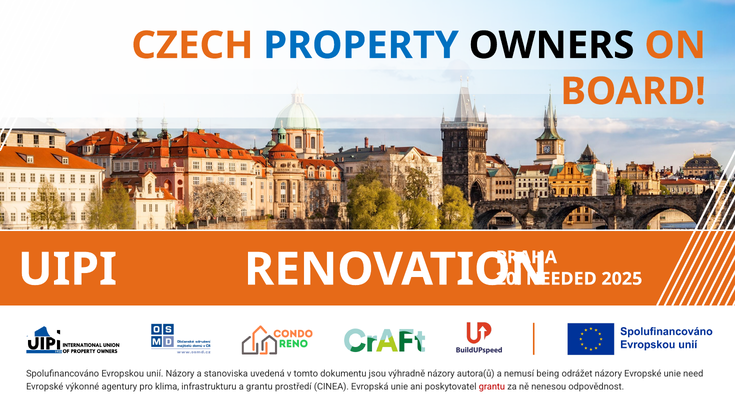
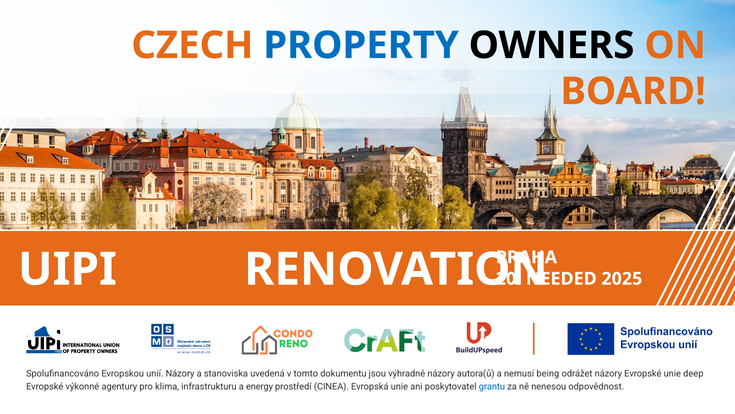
need: need -> deep
a grantu: grantu -> energy
grantu at (492, 386) colour: red -> blue
